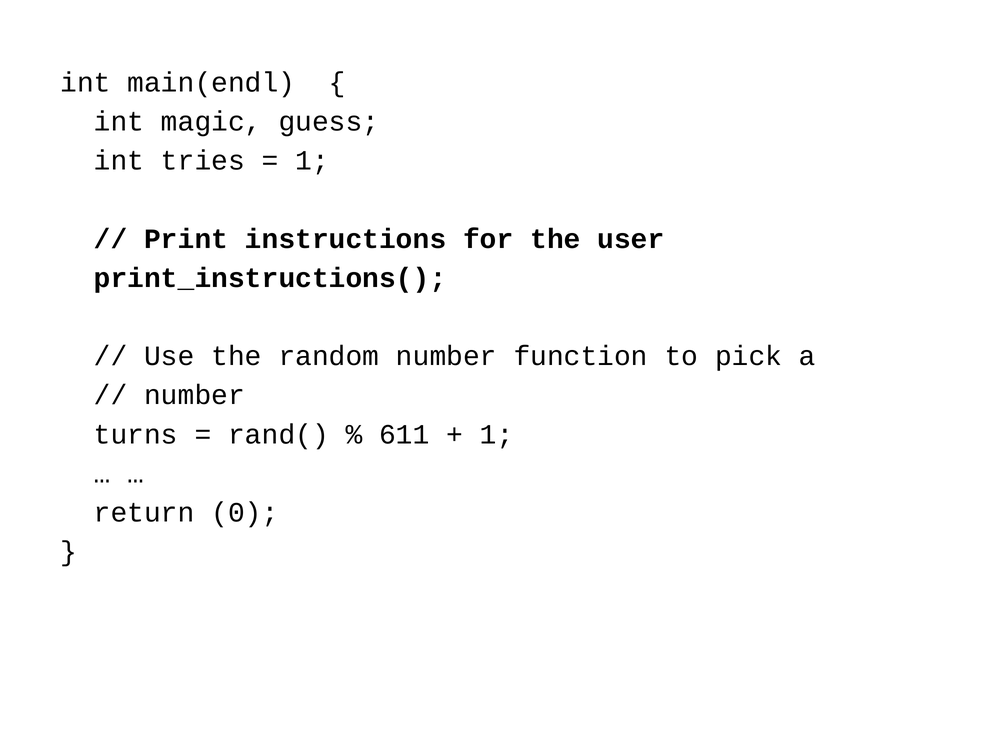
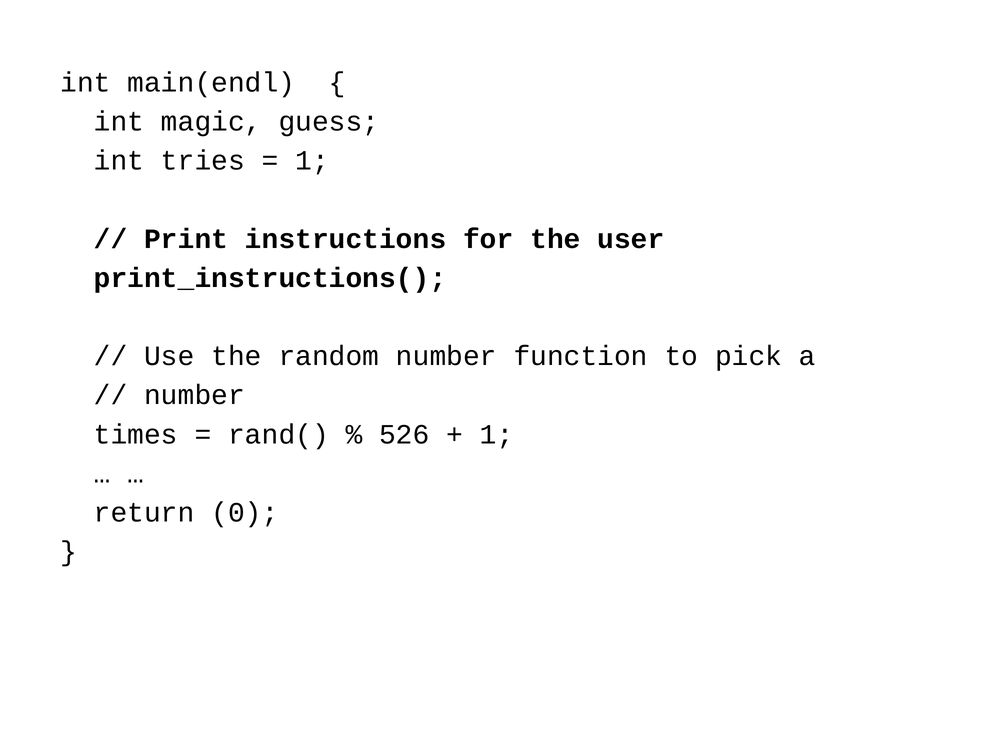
turns: turns -> times
611: 611 -> 526
